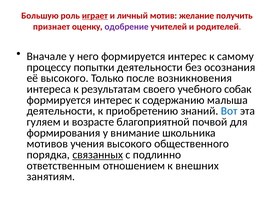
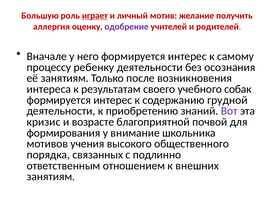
признает: признает -> аллергия
попытки: попытки -> ребенку
её высокого: высокого -> занятиям
малыша: малыша -> грудной
Вот colour: blue -> purple
гуляем: гуляем -> кризис
связанных underline: present -> none
